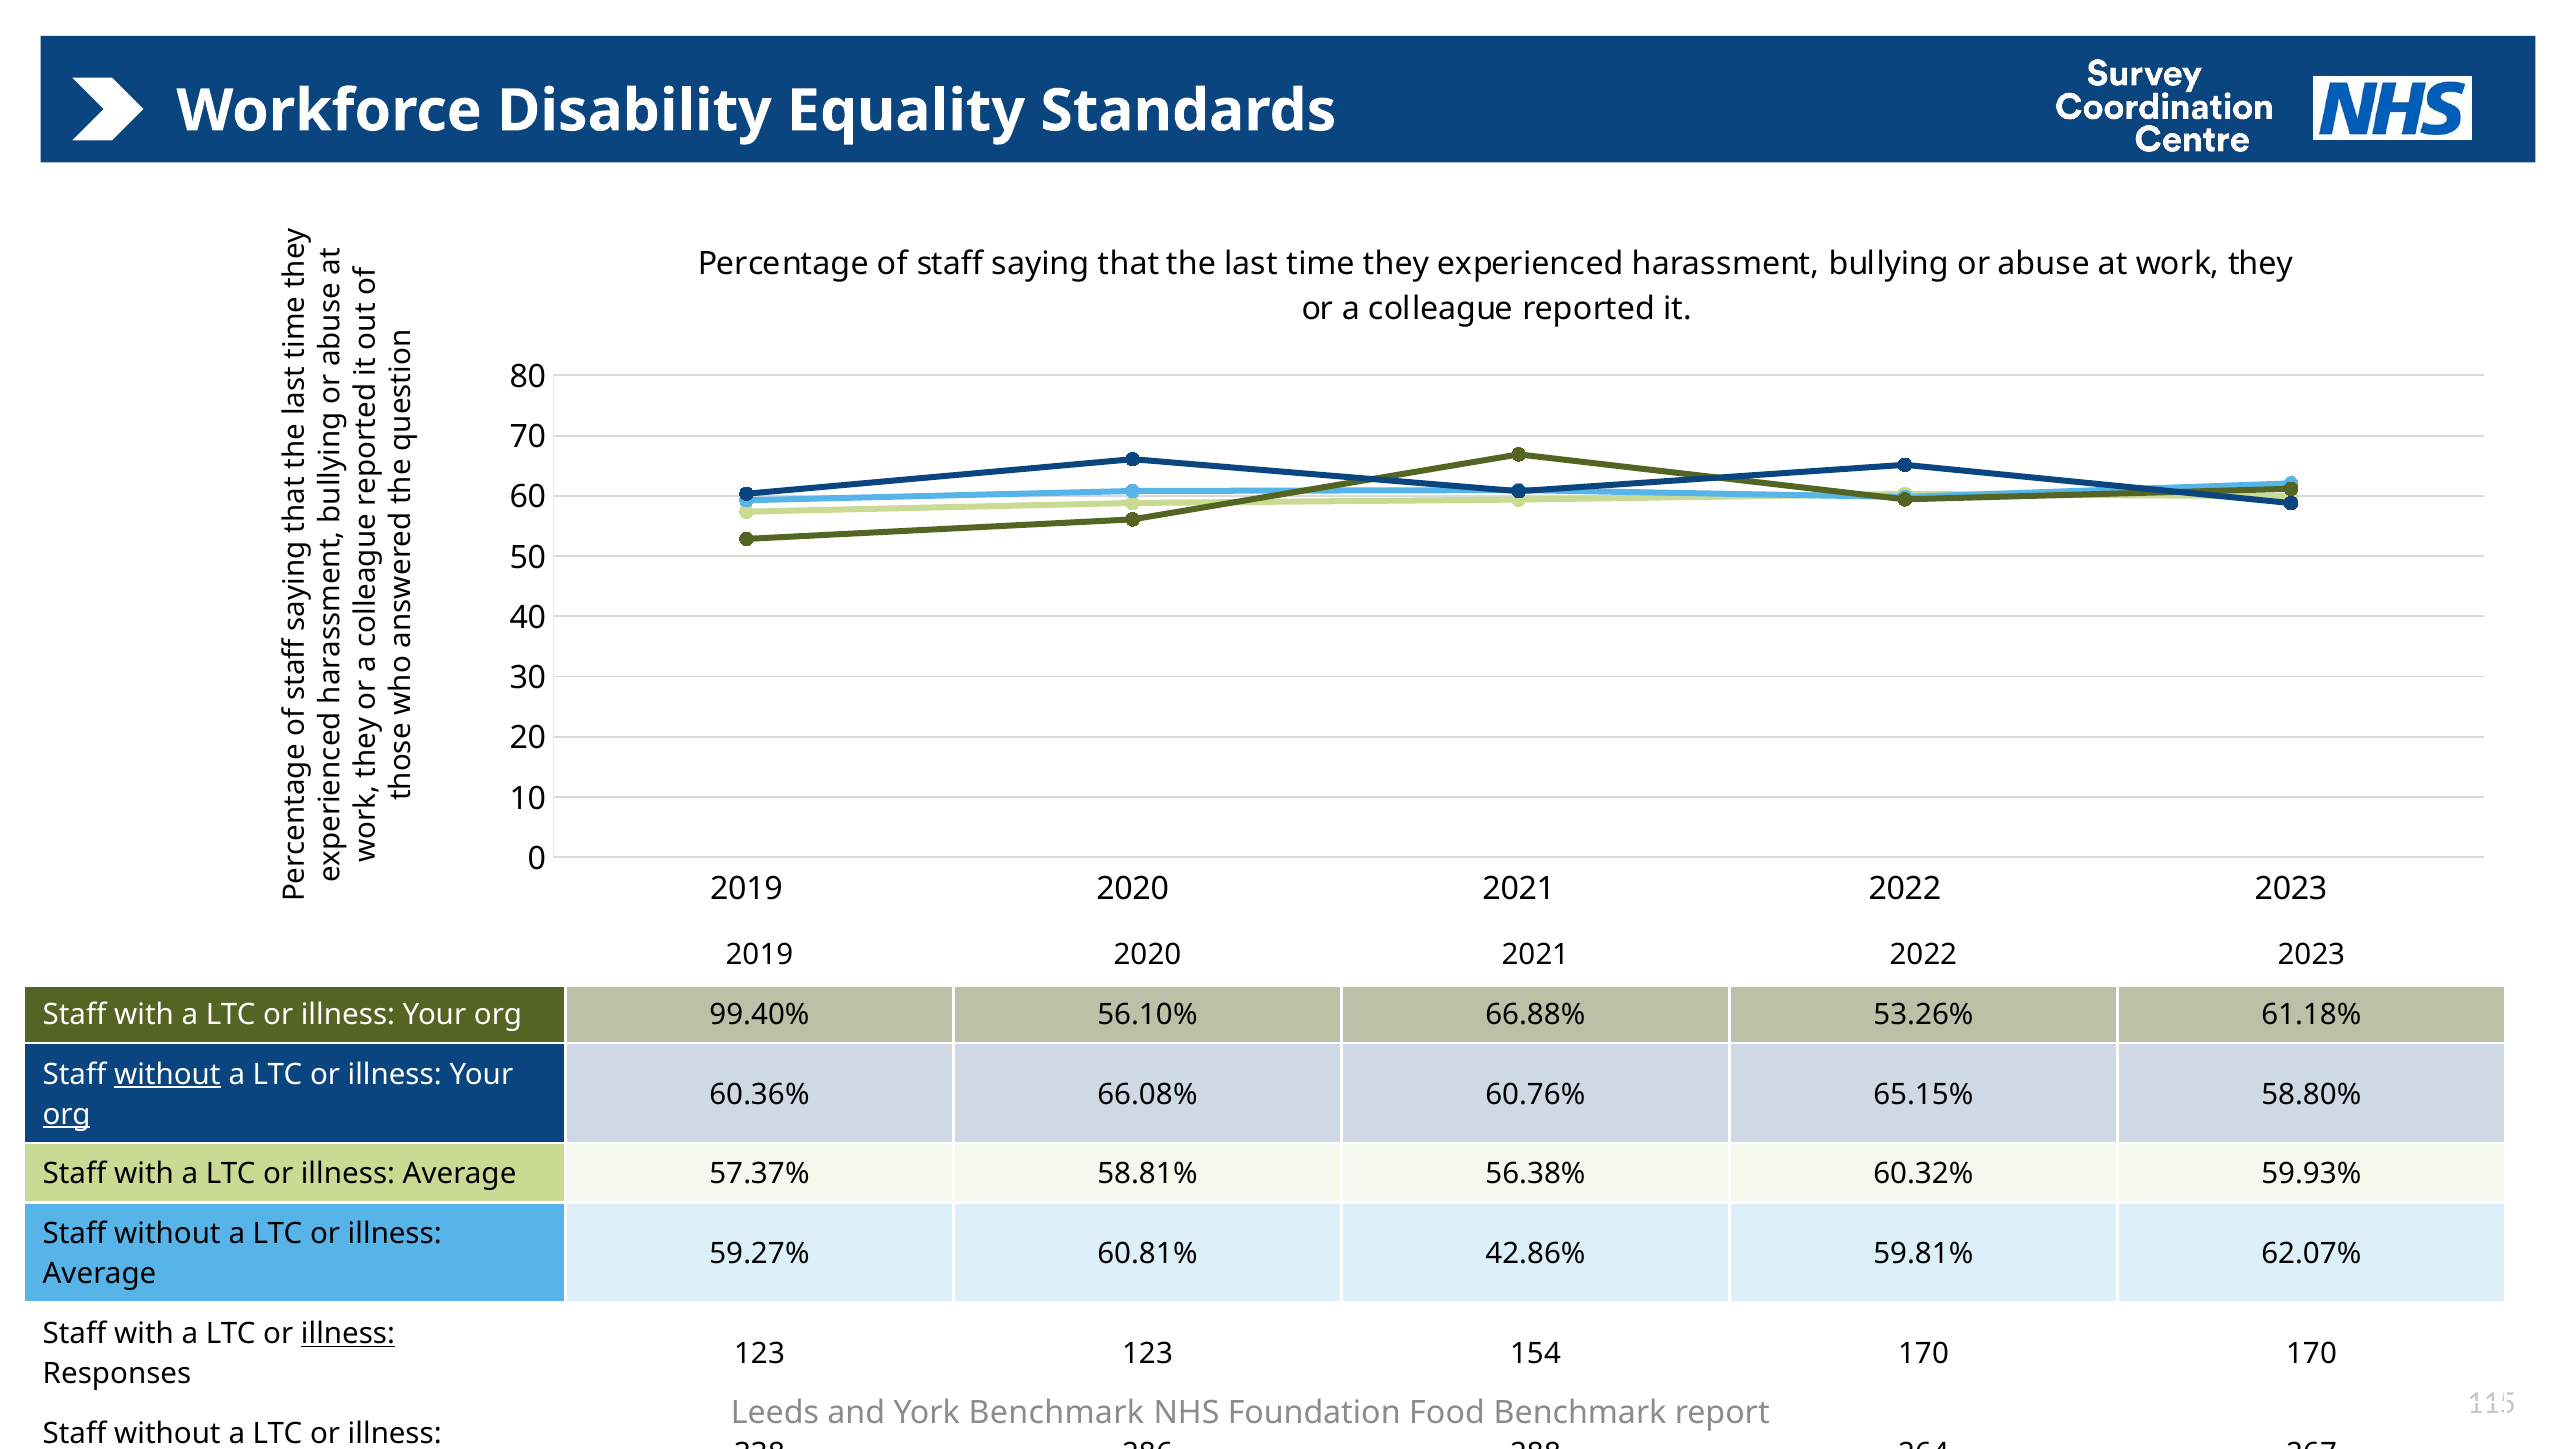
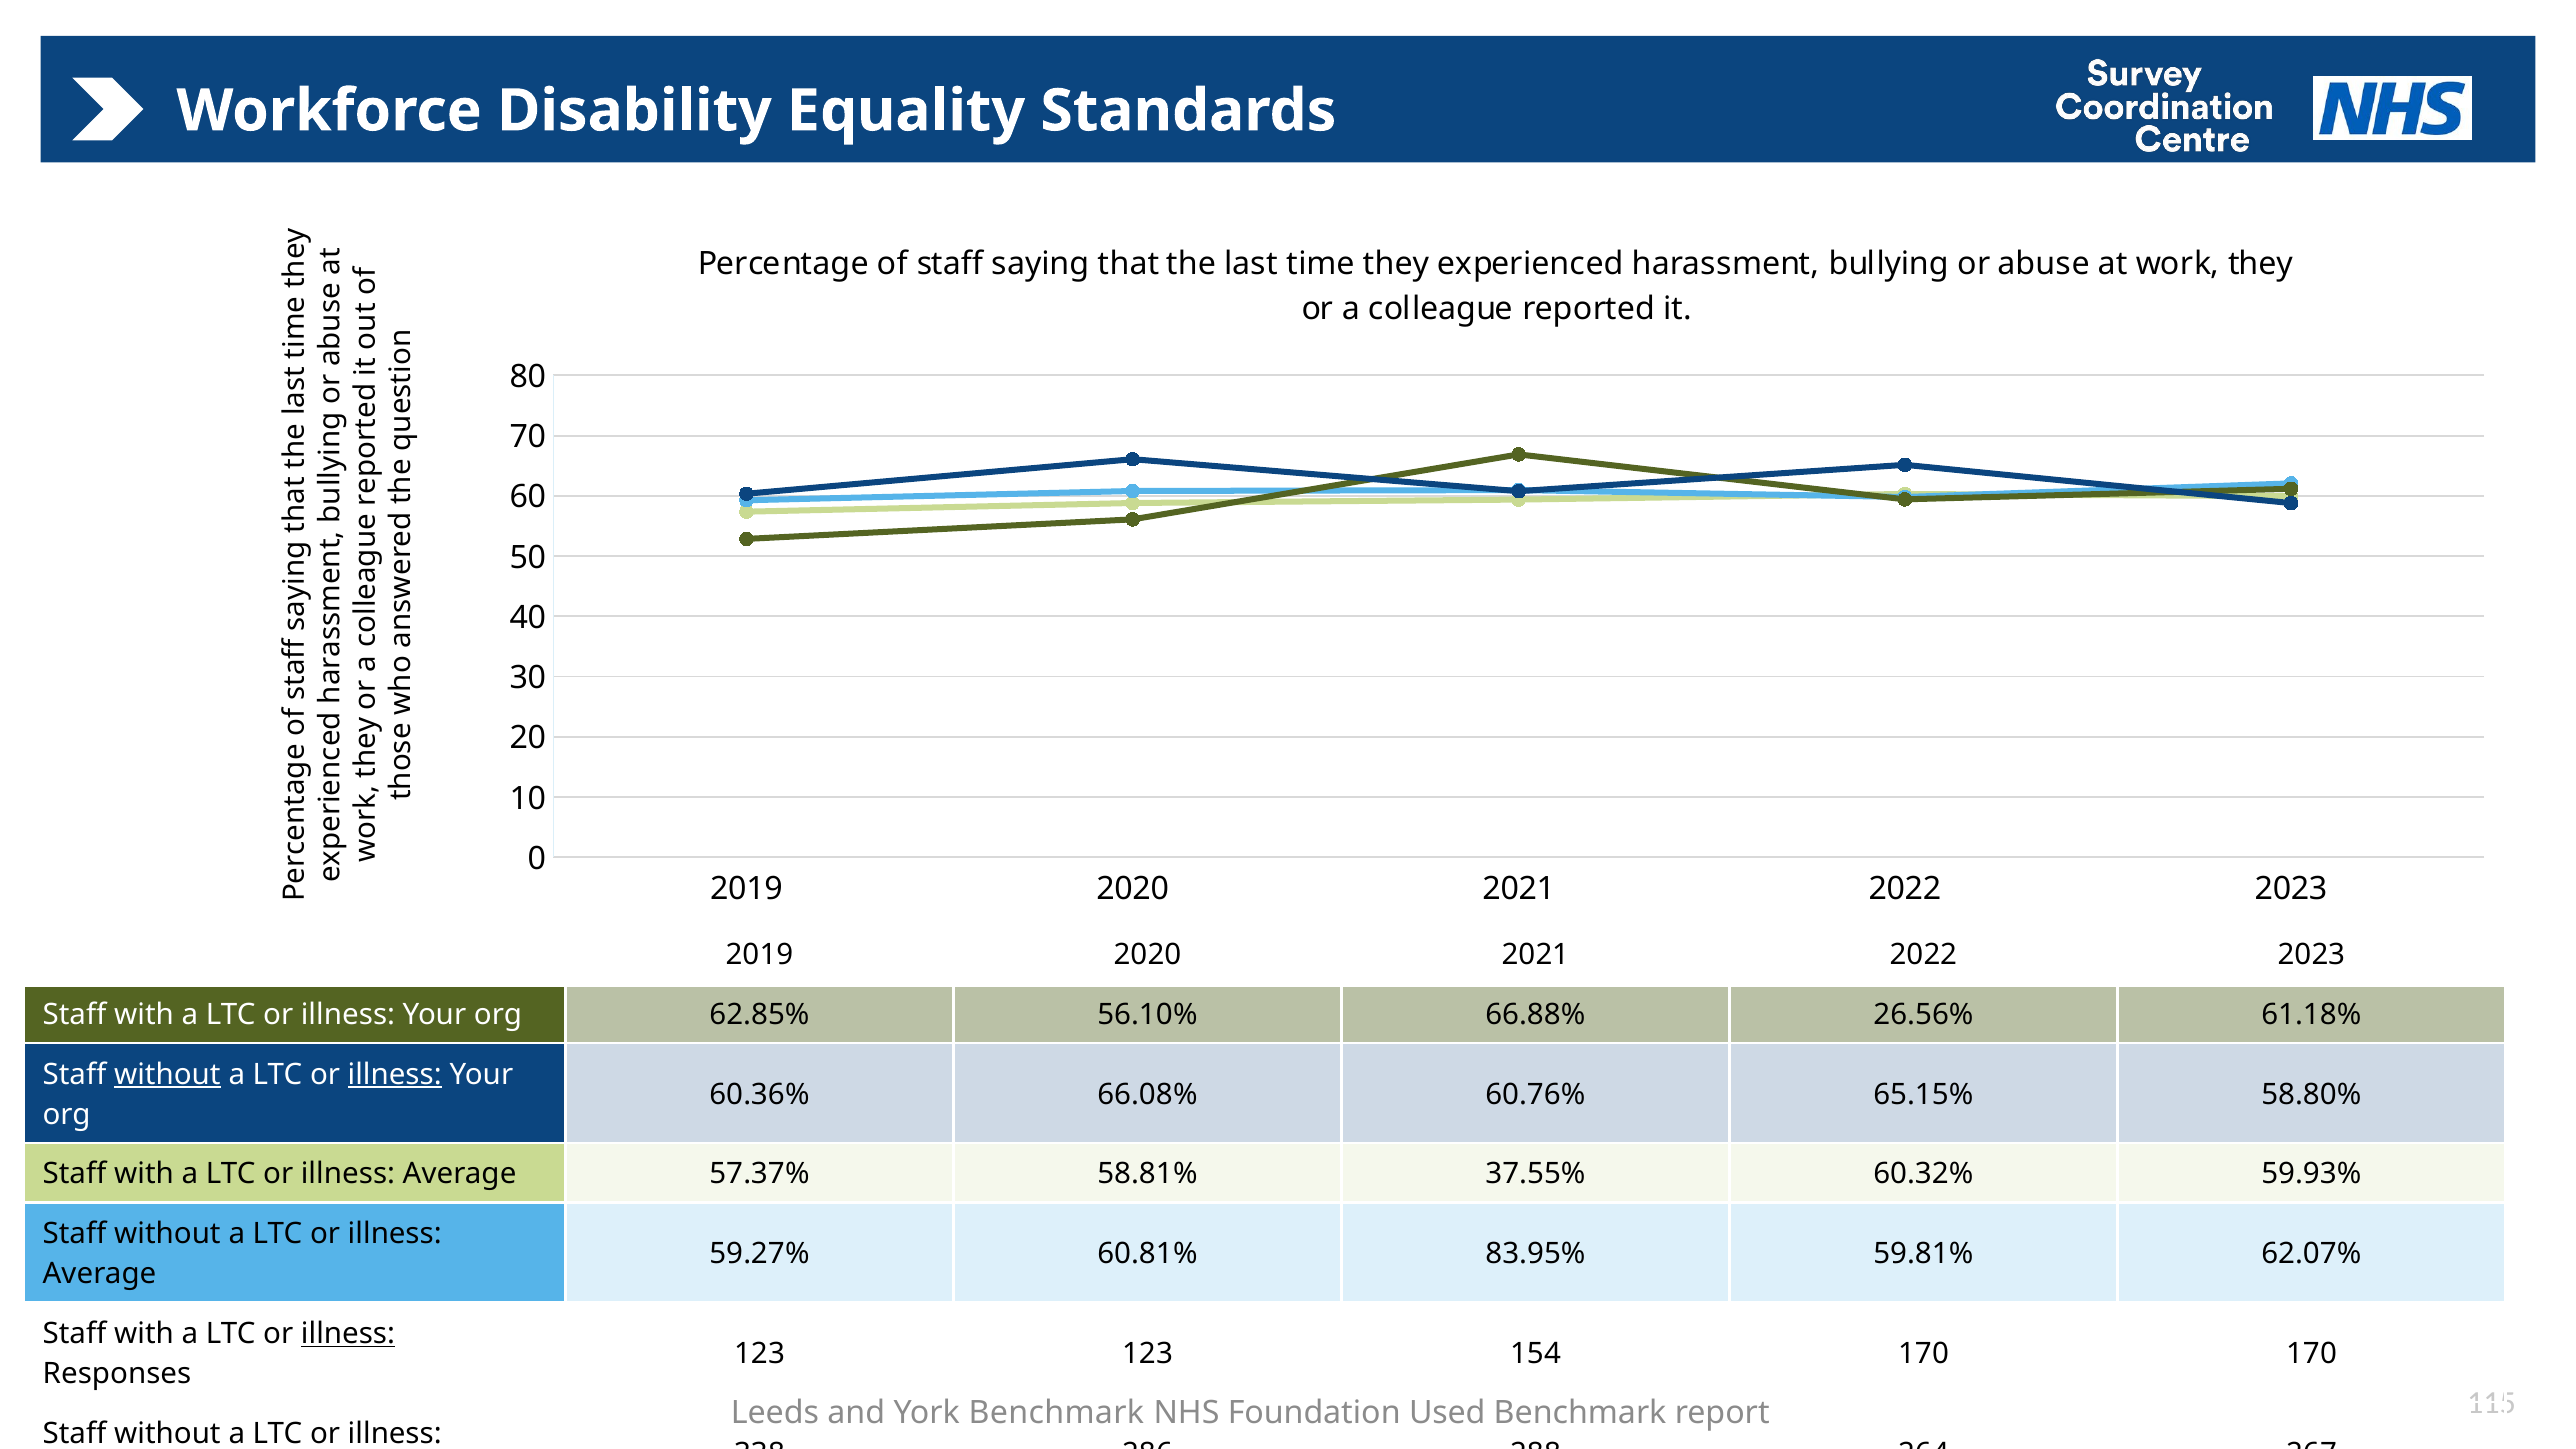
99.40%: 99.40% -> 62.85%
53.26%: 53.26% -> 26.56%
illness at (395, 1074) underline: none -> present
org at (67, 1115) underline: present -> none
56.38%: 56.38% -> 37.55%
42.86%: 42.86% -> 83.95%
Food: Food -> Used
